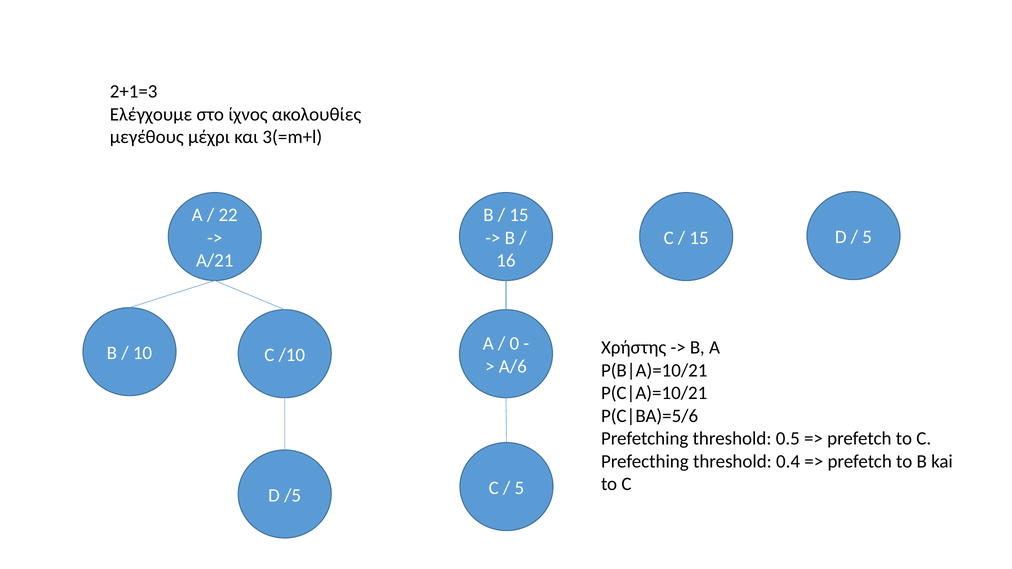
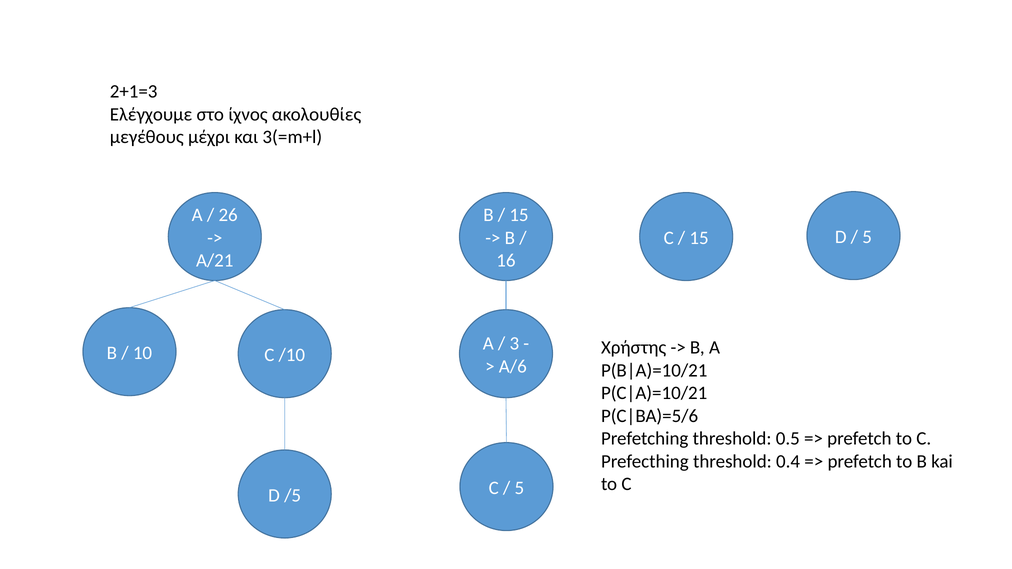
22: 22 -> 26
0: 0 -> 3
